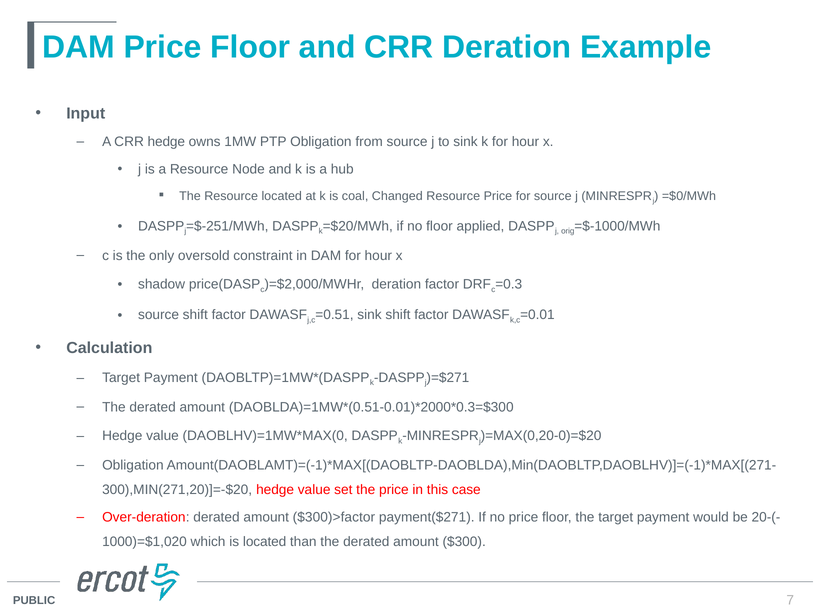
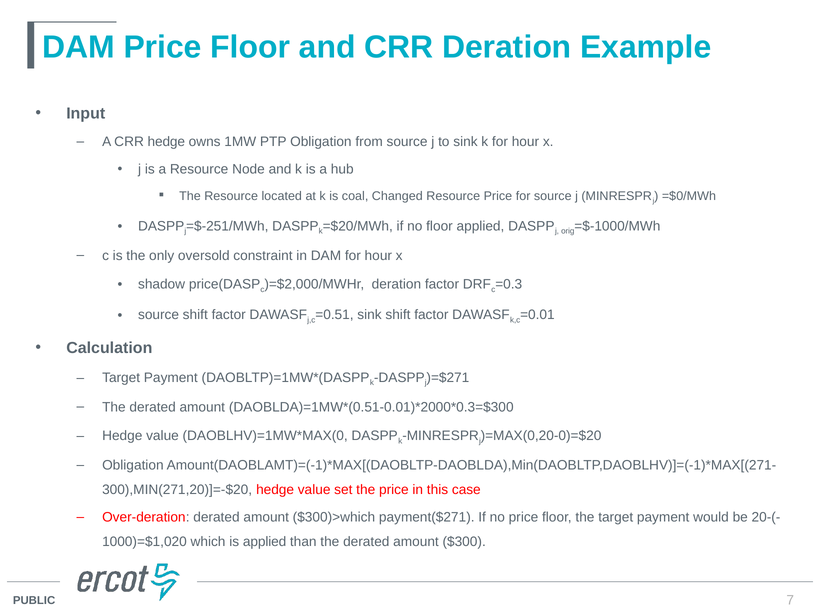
$300)>factor: $300)>factor -> $300)>which
is located: located -> applied
